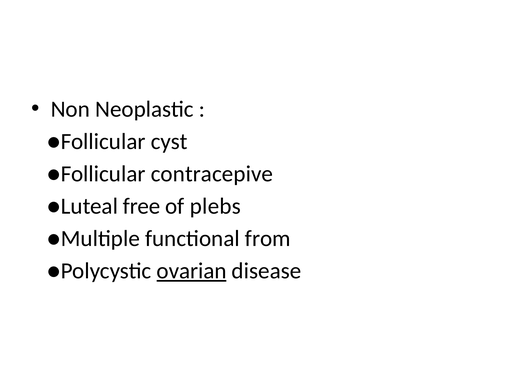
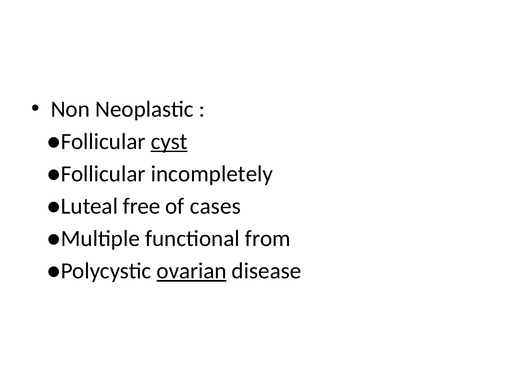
cyst underline: none -> present
contracepive: contracepive -> incompletely
plebs: plebs -> cases
